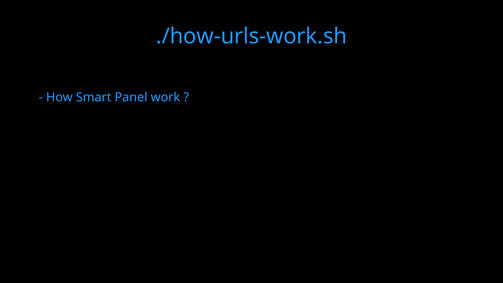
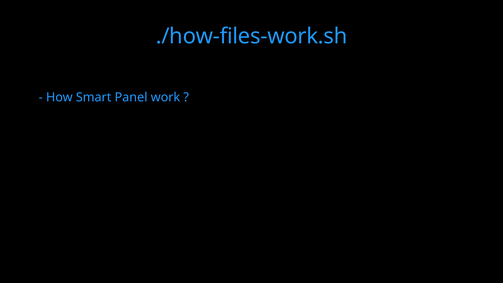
./how-urls-work.sh: ./how-urls-work.sh -> ./how-files-work.sh
